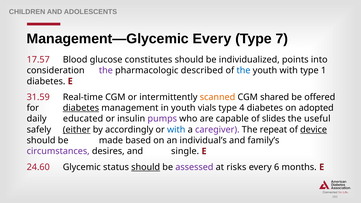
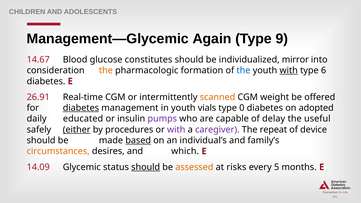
Management—Glycemic Every: Every -> Again
7: 7 -> 9
17.57: 17.57 -> 14.67
points: points -> mirror
the at (106, 70) colour: purple -> orange
described: described -> formation
with at (289, 70) underline: none -> present
1: 1 -> 6
31.59: 31.59 -> 26.91
shared: shared -> weight
4: 4 -> 0
slides: slides -> delay
accordingly: accordingly -> procedures
with at (176, 130) colour: blue -> purple
device underline: present -> none
based underline: none -> present
circumstances colour: purple -> orange
single: single -> which
24.60: 24.60 -> 14.09
assessed colour: purple -> orange
6: 6 -> 5
